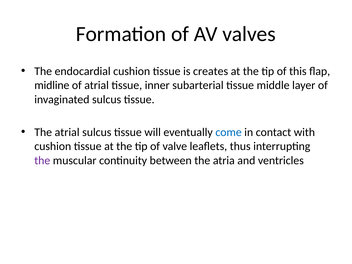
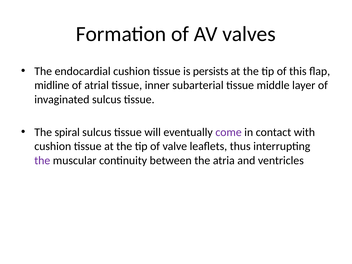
creates: creates -> persists
The atrial: atrial -> spiral
come colour: blue -> purple
